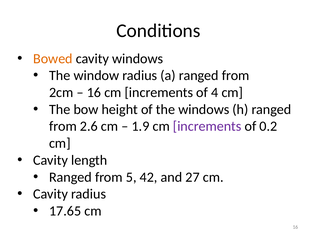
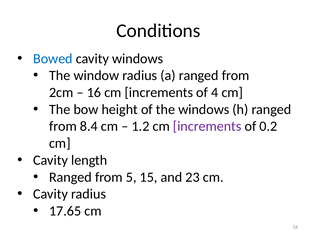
Bowed colour: orange -> blue
2.6: 2.6 -> 8.4
1.9: 1.9 -> 1.2
42: 42 -> 15
27: 27 -> 23
